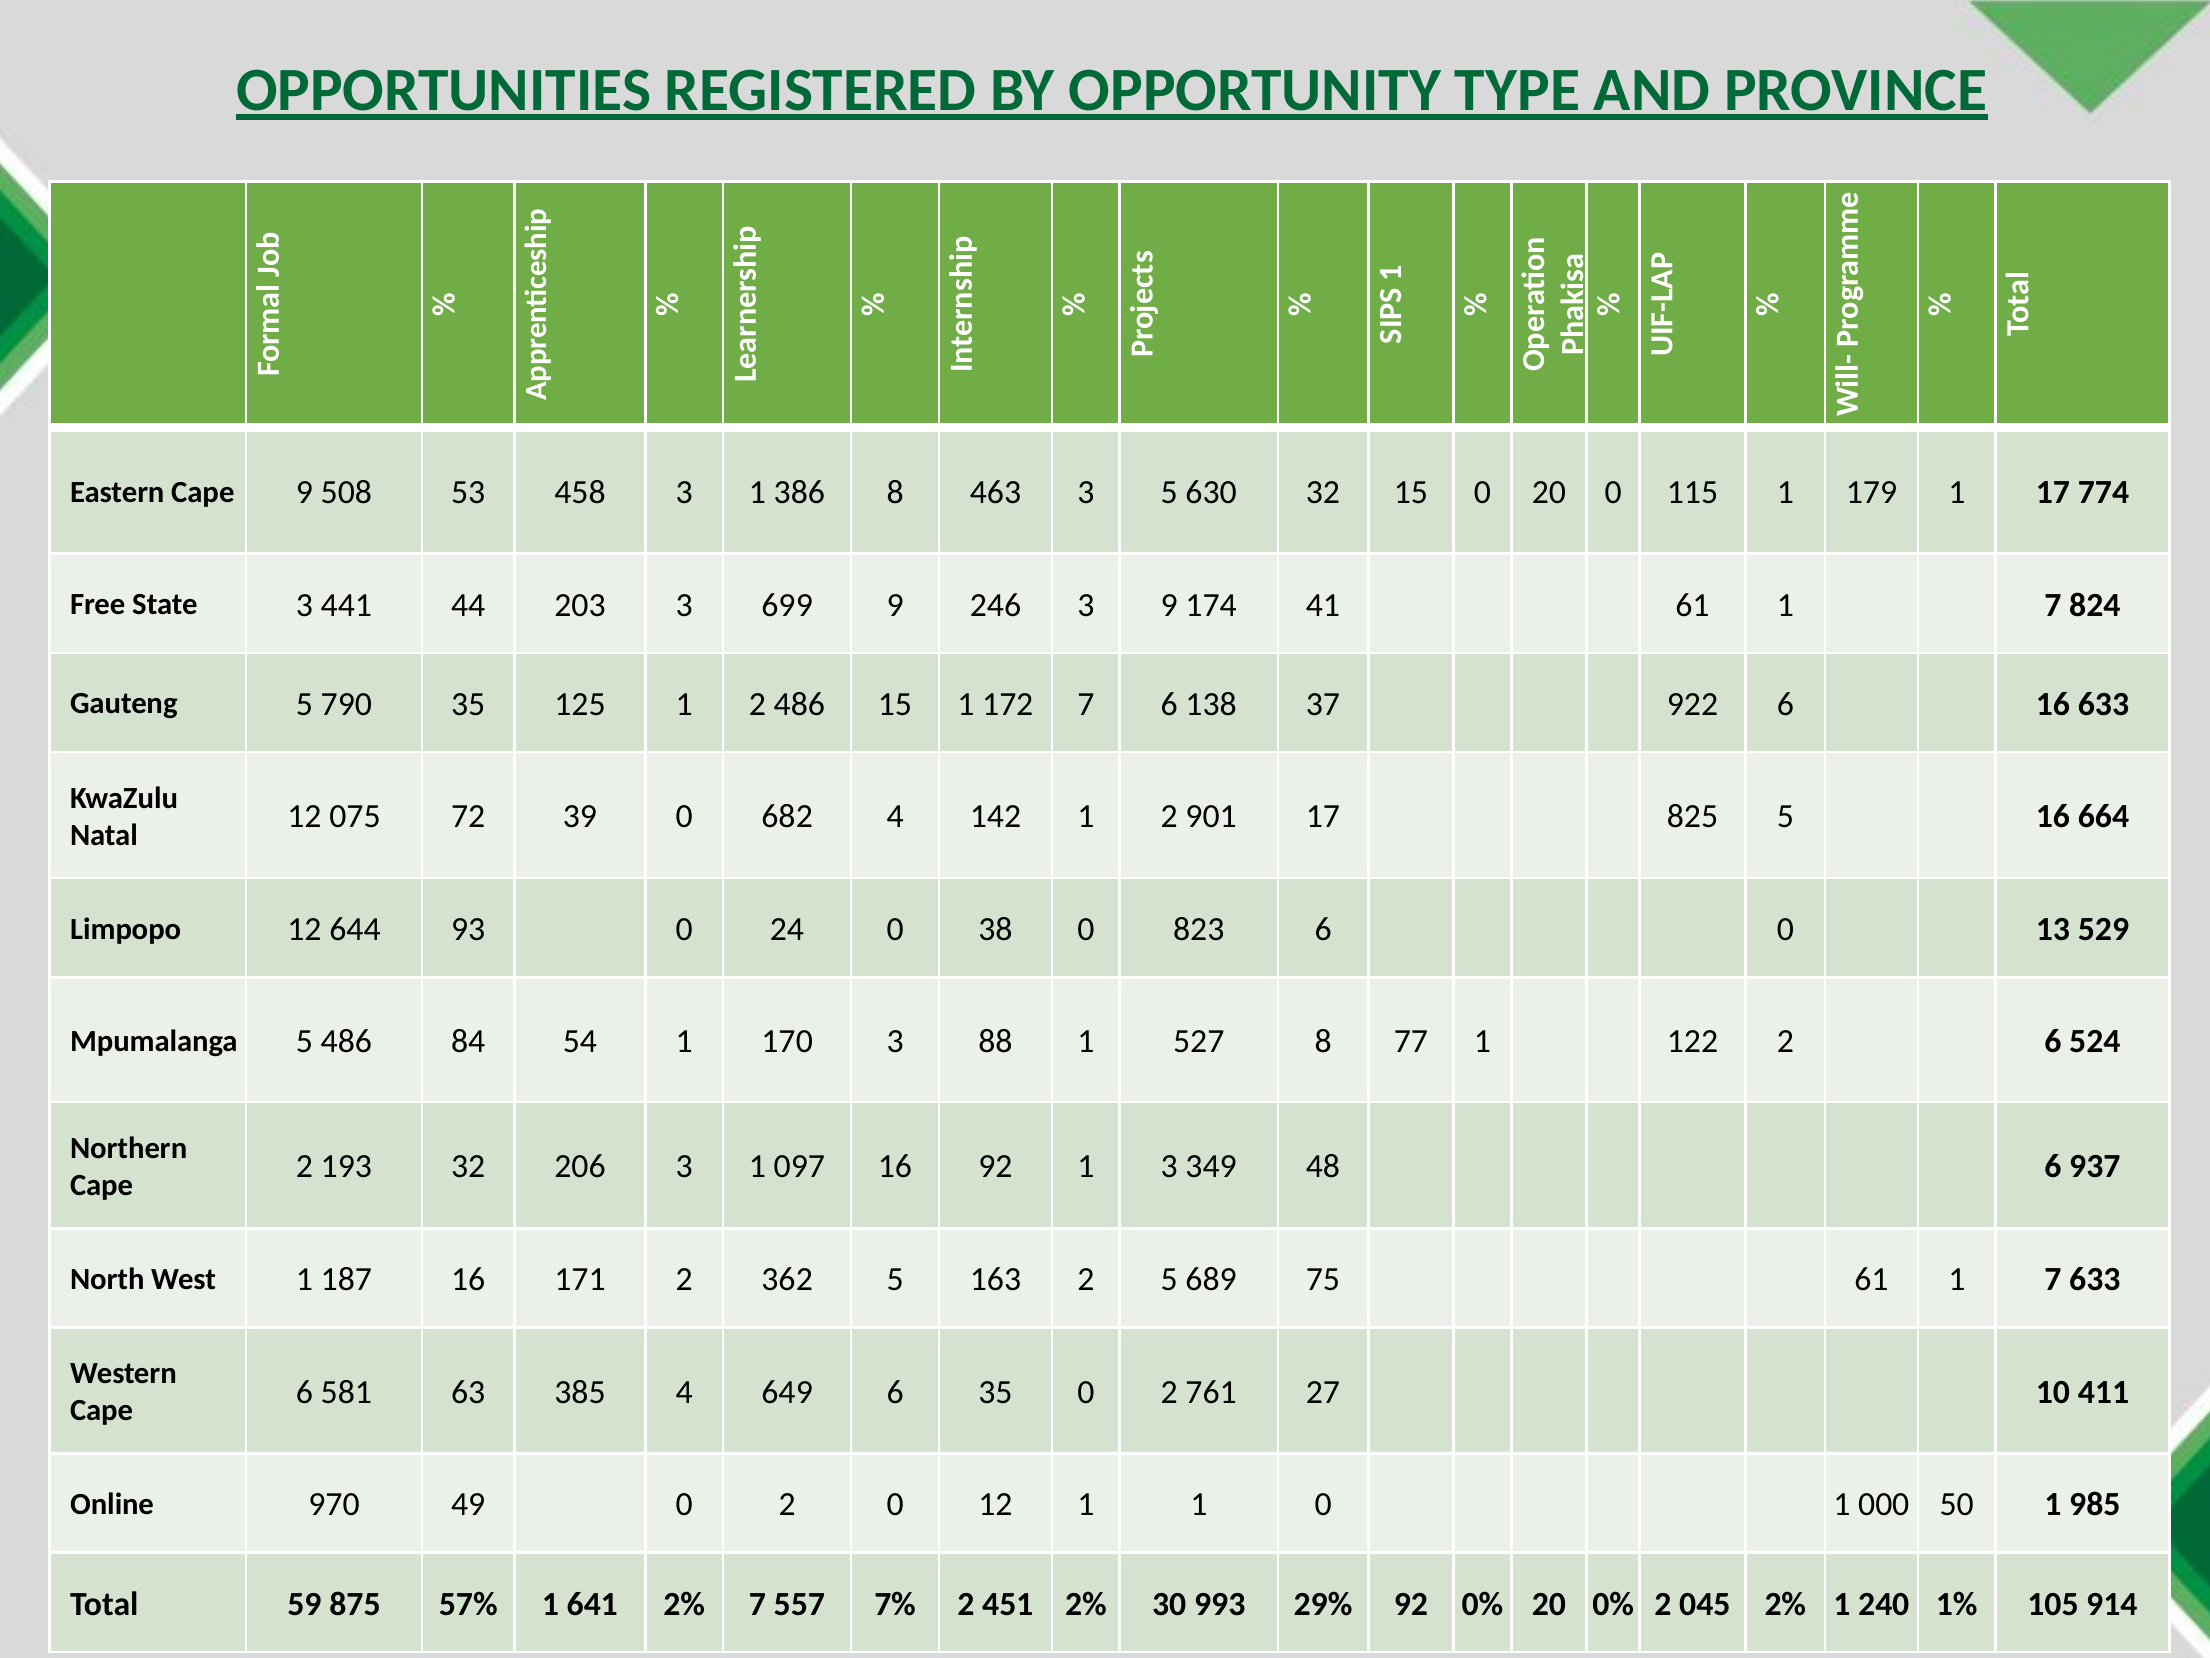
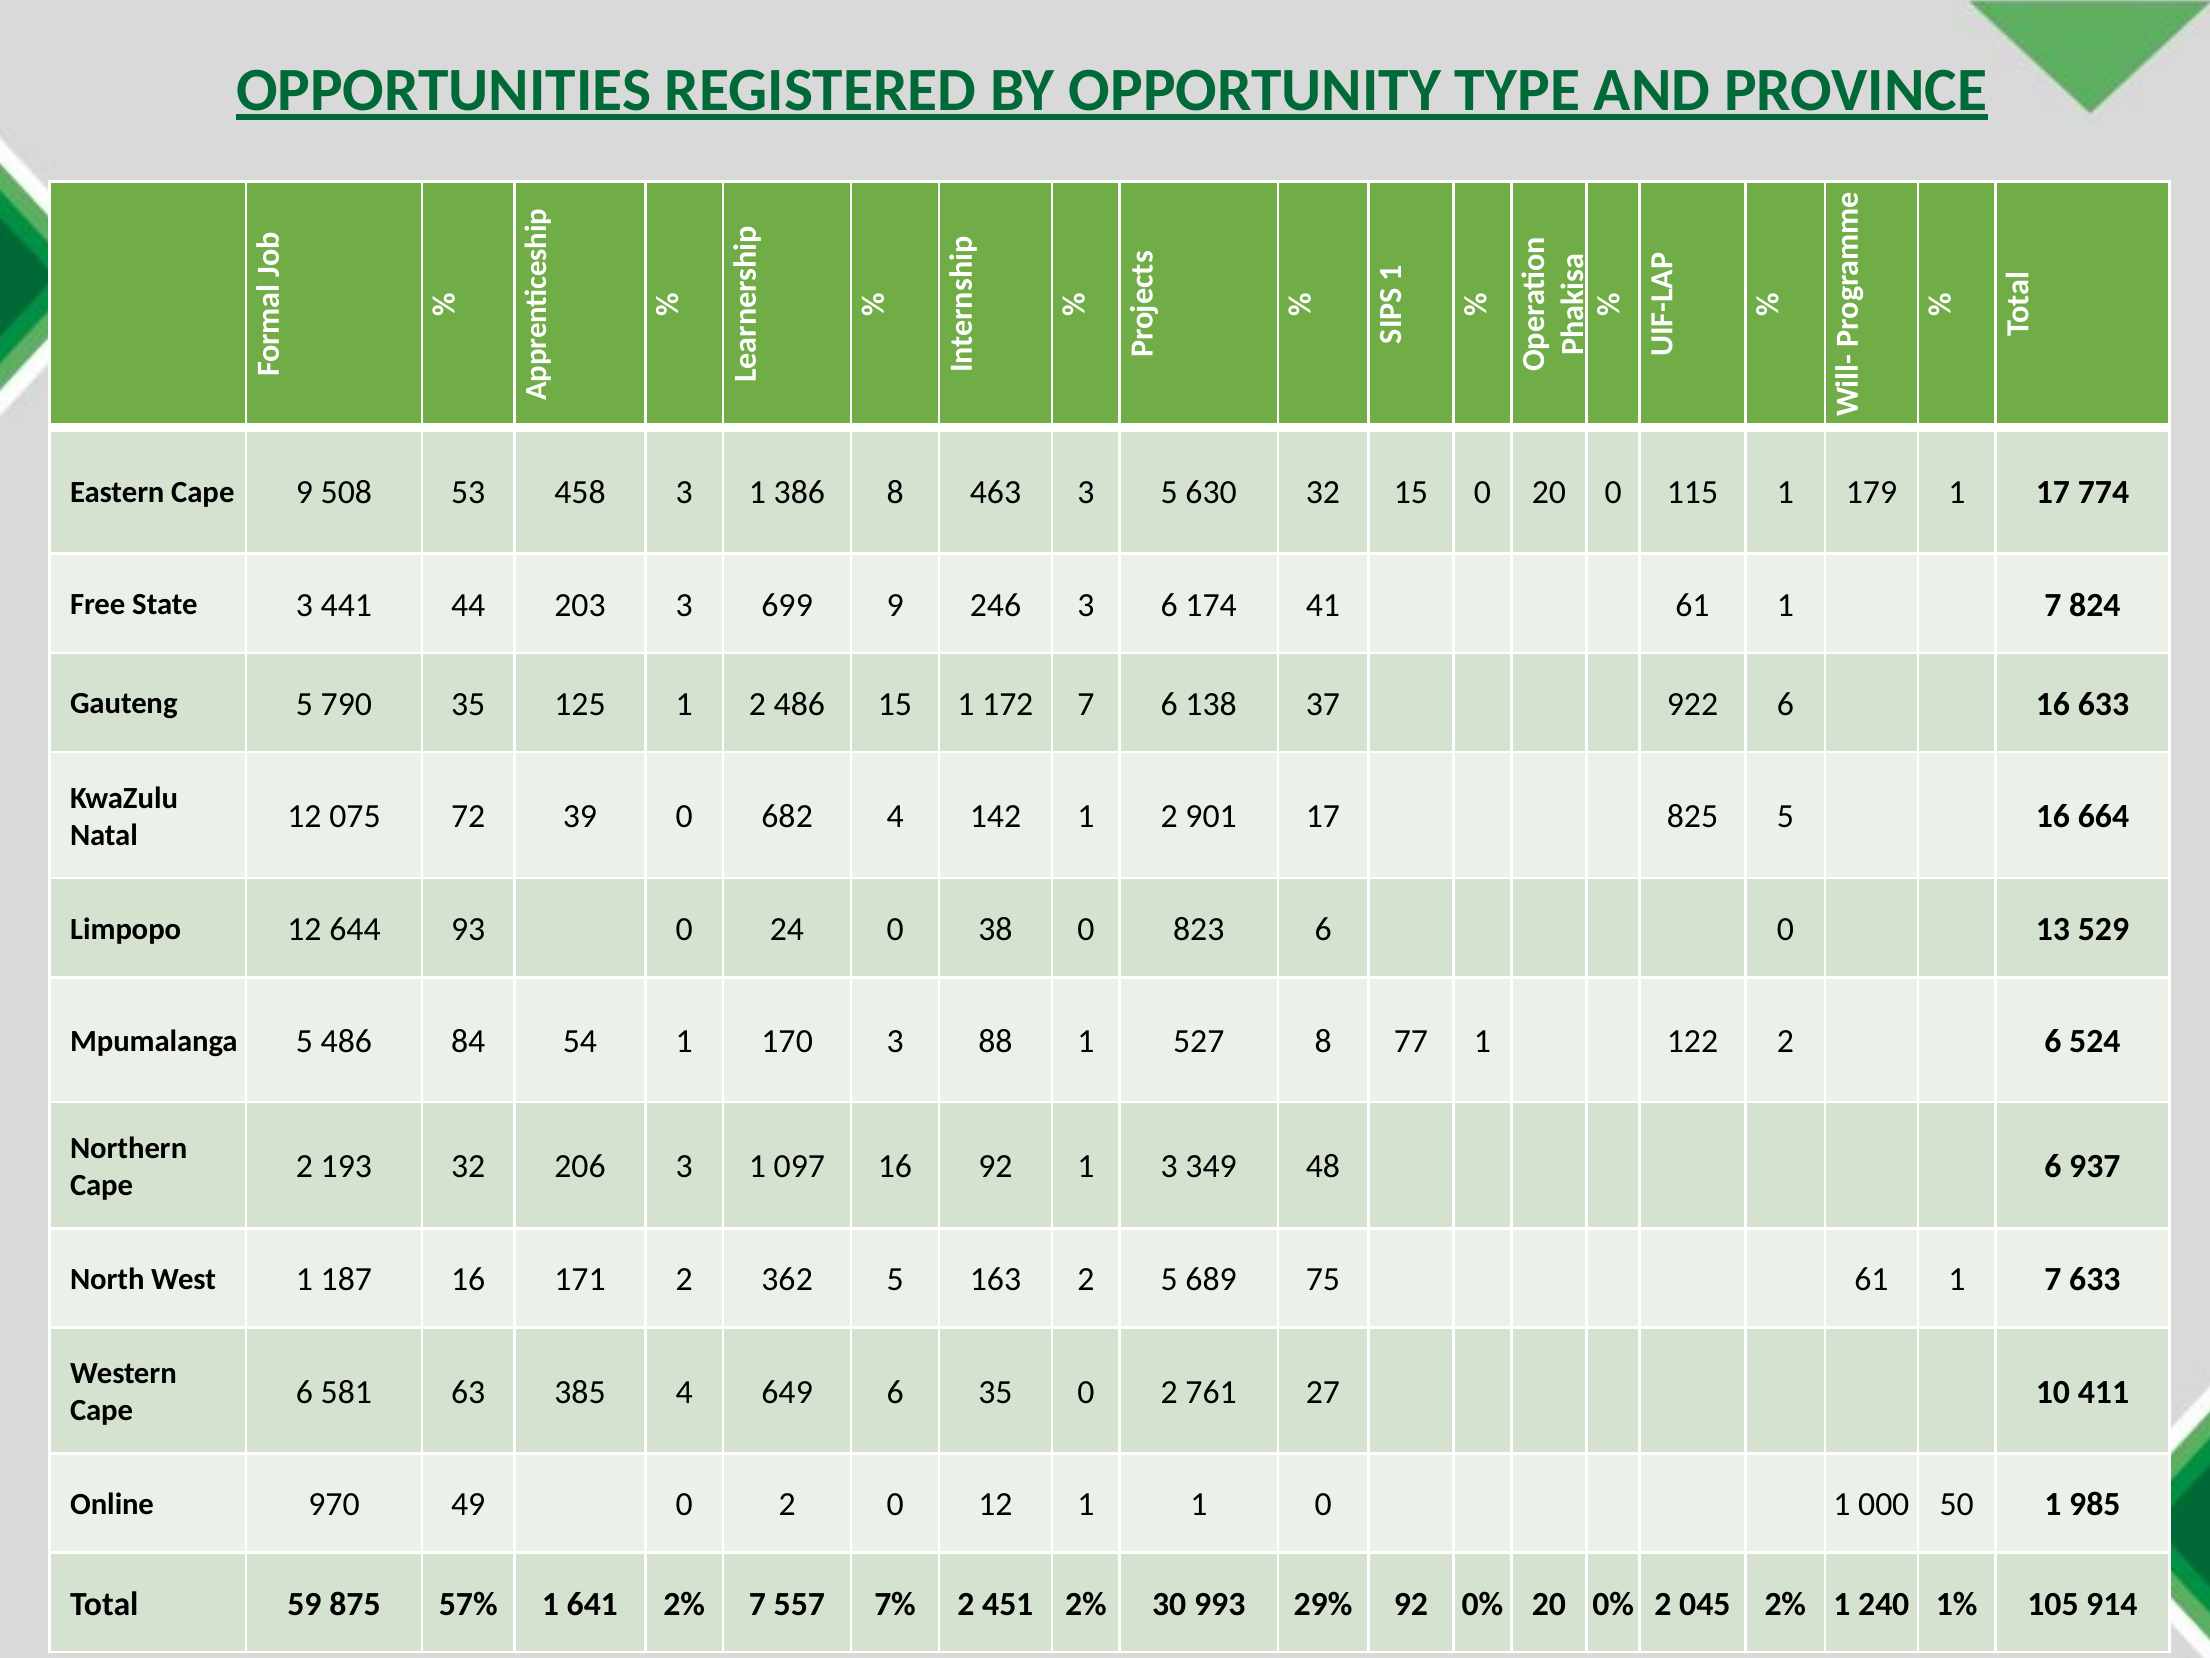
3 9: 9 -> 6
